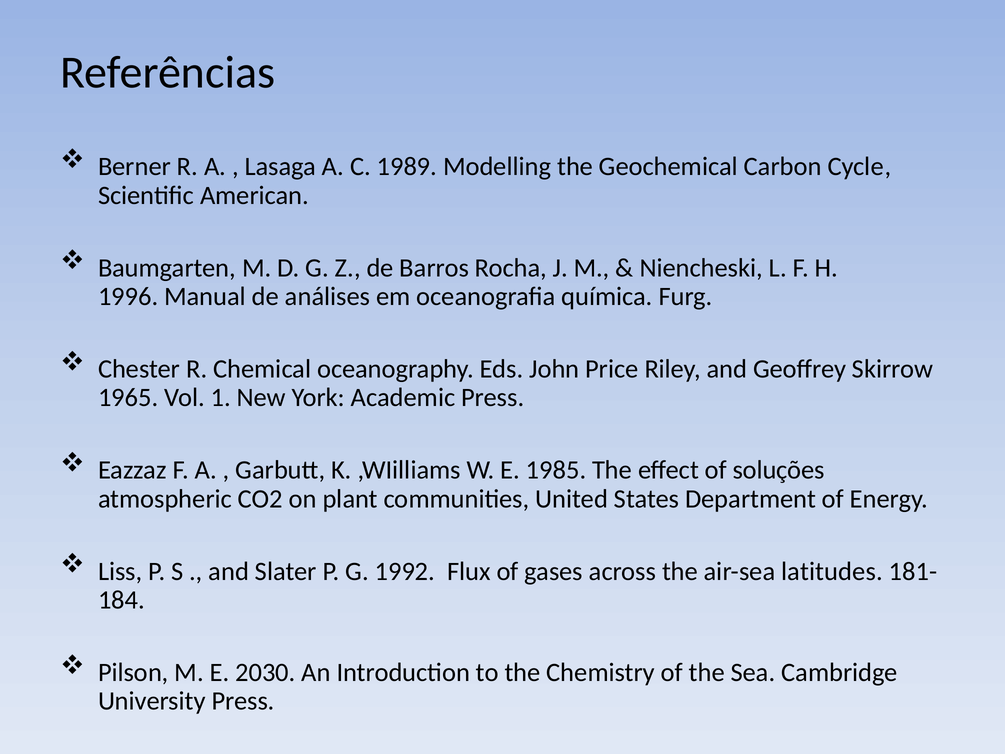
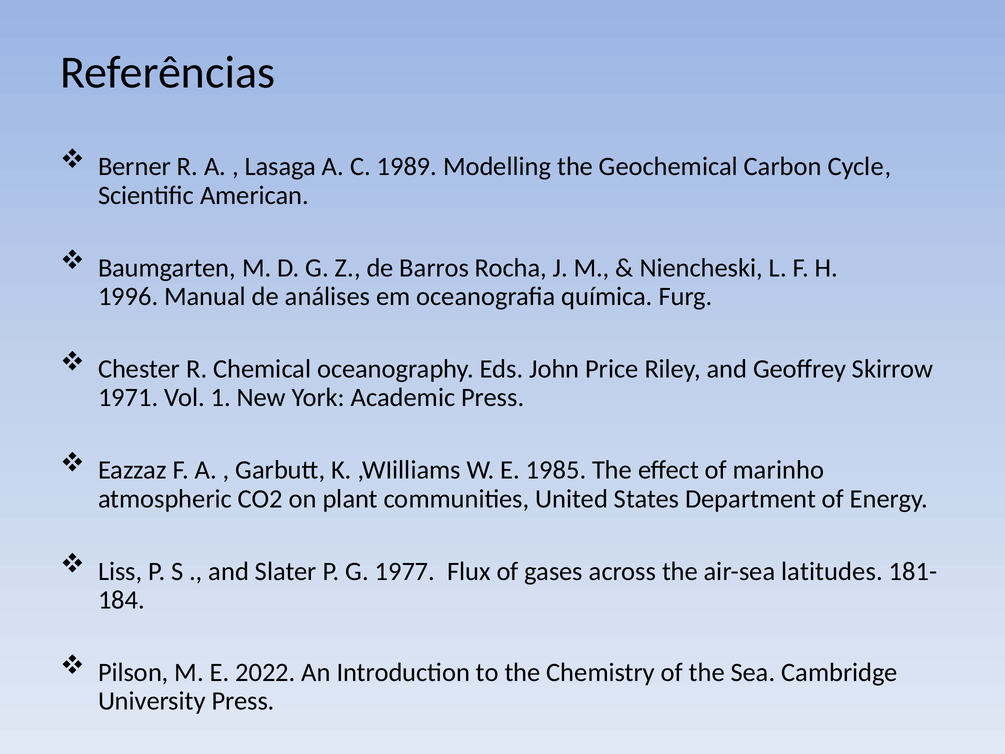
1965: 1965 -> 1971
soluções: soluções -> marinho
1992: 1992 -> 1977
2030: 2030 -> 2022
